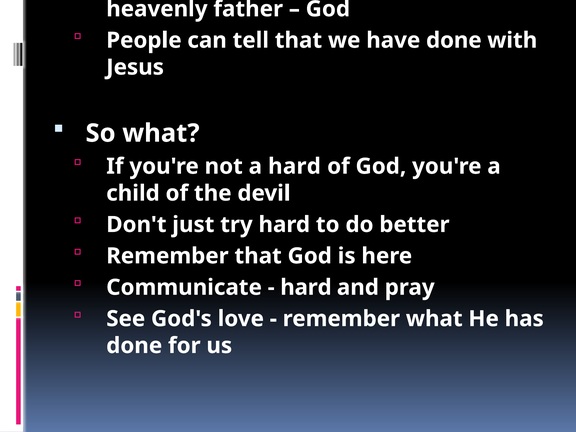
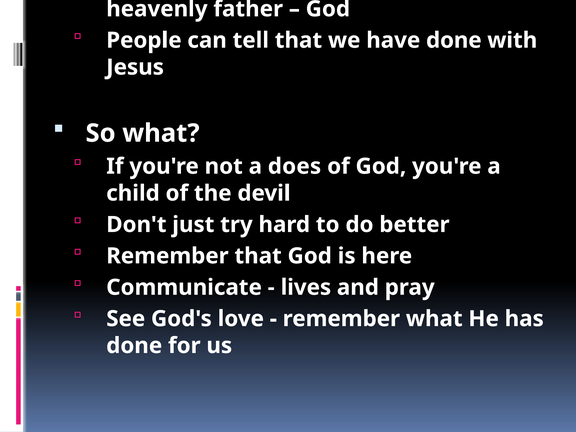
a hard: hard -> does
hard at (306, 287): hard -> lives
